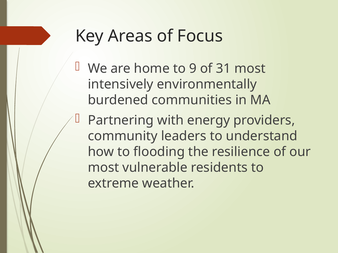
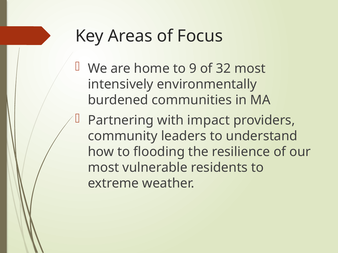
31: 31 -> 32
energy: energy -> impact
